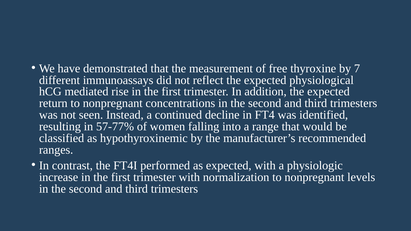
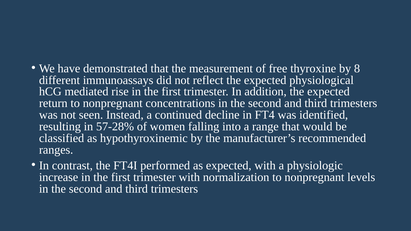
7: 7 -> 8
57-77%: 57-77% -> 57-28%
